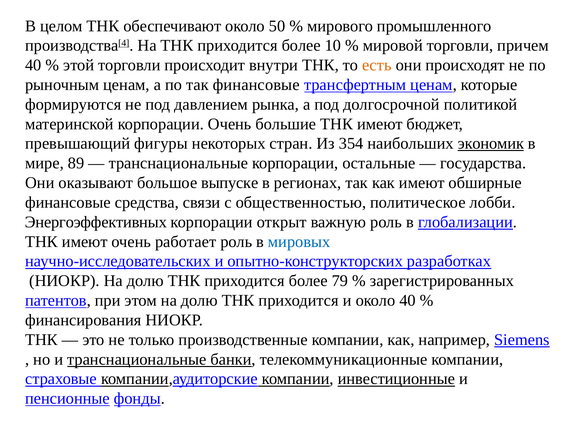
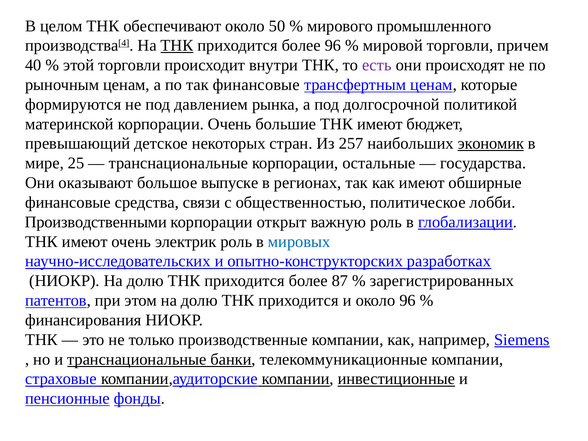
ТНК at (177, 46) underline: none -> present
более 10: 10 -> 96
есть colour: orange -> purple
фигуры: фигуры -> детское
354: 354 -> 257
89: 89 -> 25
Энергоэффективных: Энергоэффективных -> Производственными
работает: работает -> электрик
79: 79 -> 87
около 40: 40 -> 96
